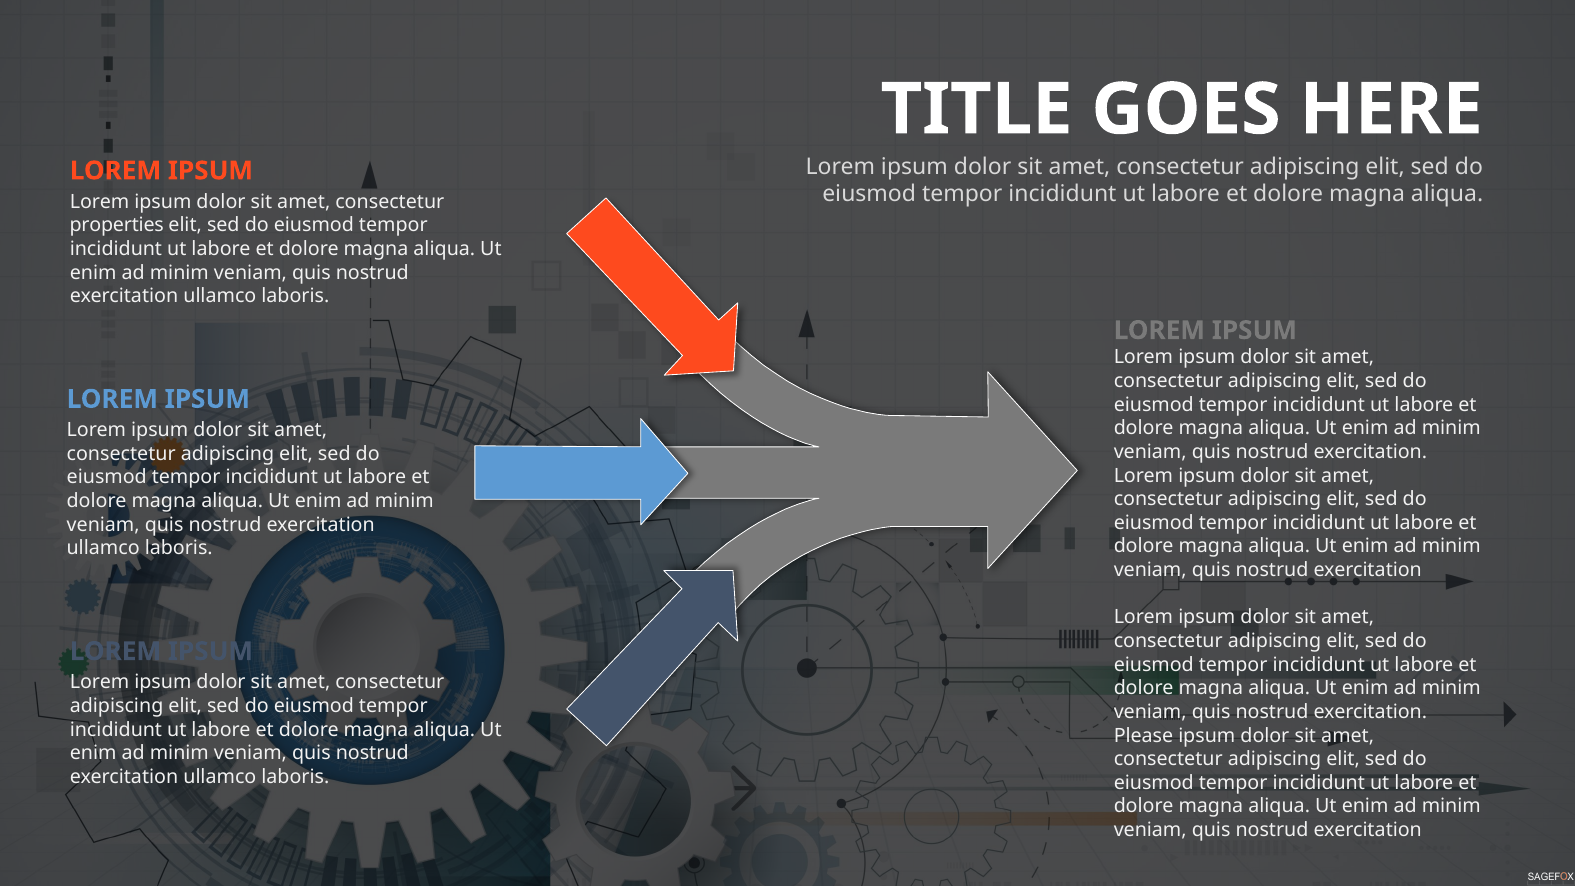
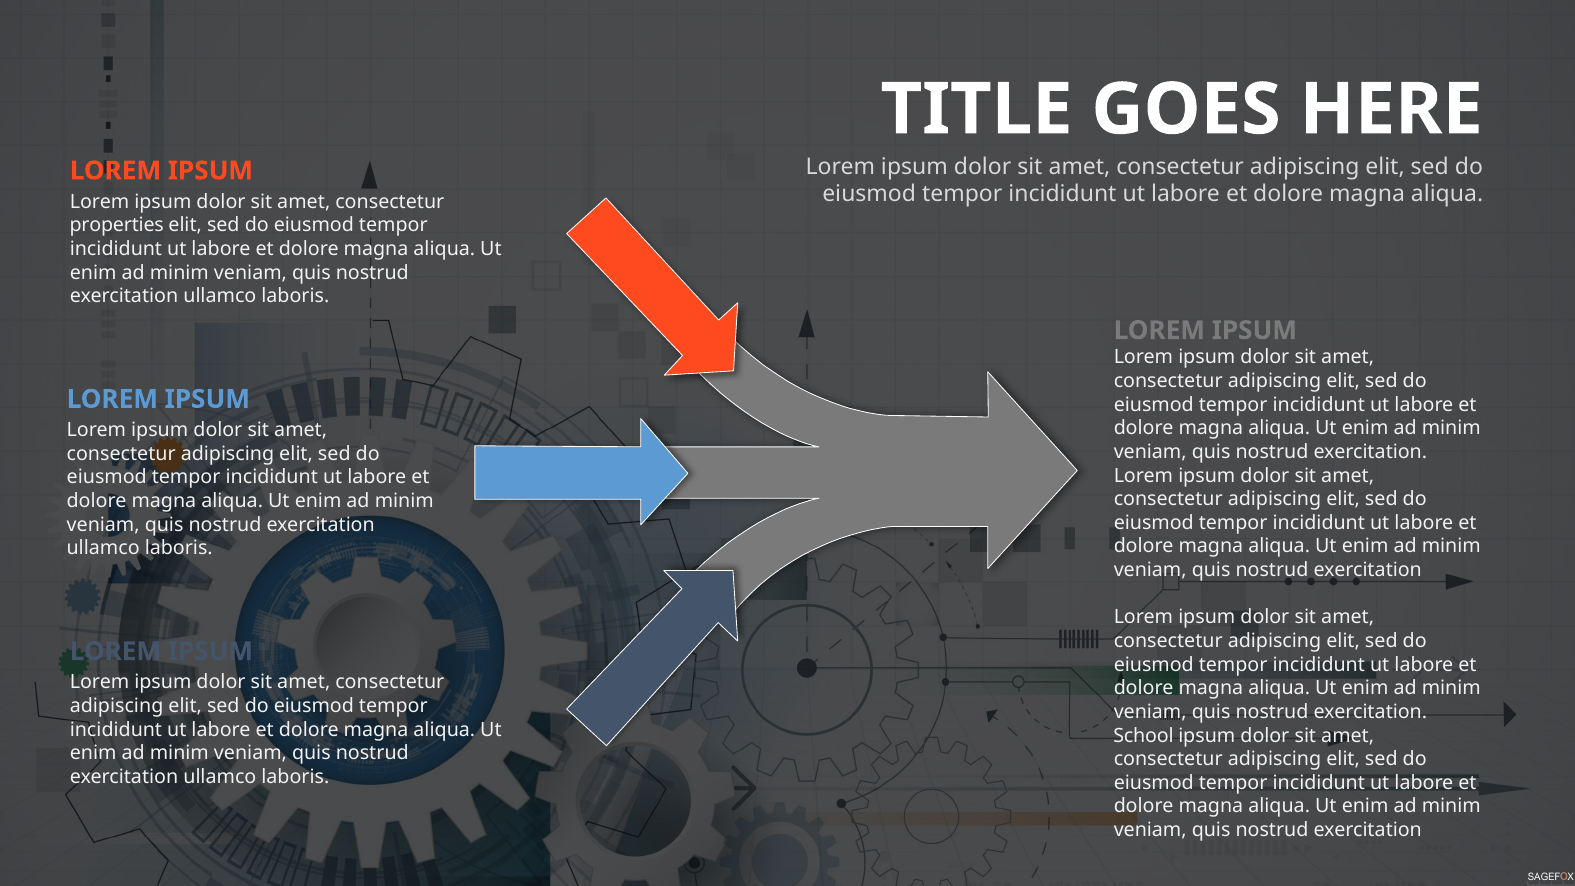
Please: Please -> School
